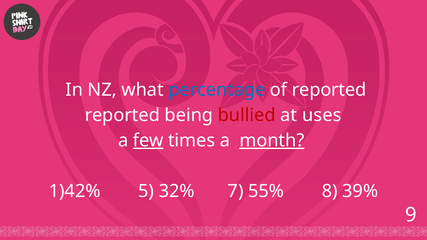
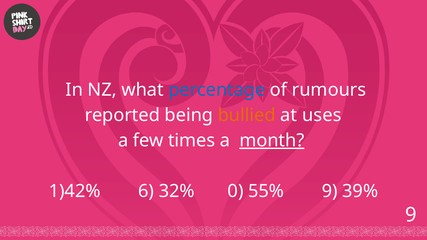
of reported: reported -> rumours
bullied colour: red -> orange
few underline: present -> none
5: 5 -> 6
7: 7 -> 0
55% 8: 8 -> 9
